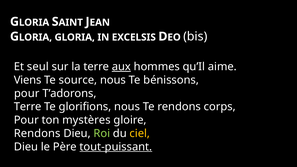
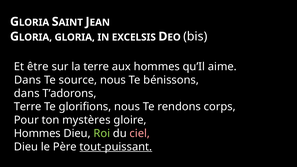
seul: seul -> être
aux underline: present -> none
Viens at (28, 80): Viens -> Dans
pour at (27, 93): pour -> dans
Rendons at (37, 133): Rendons -> Hommes
ciel colour: yellow -> pink
